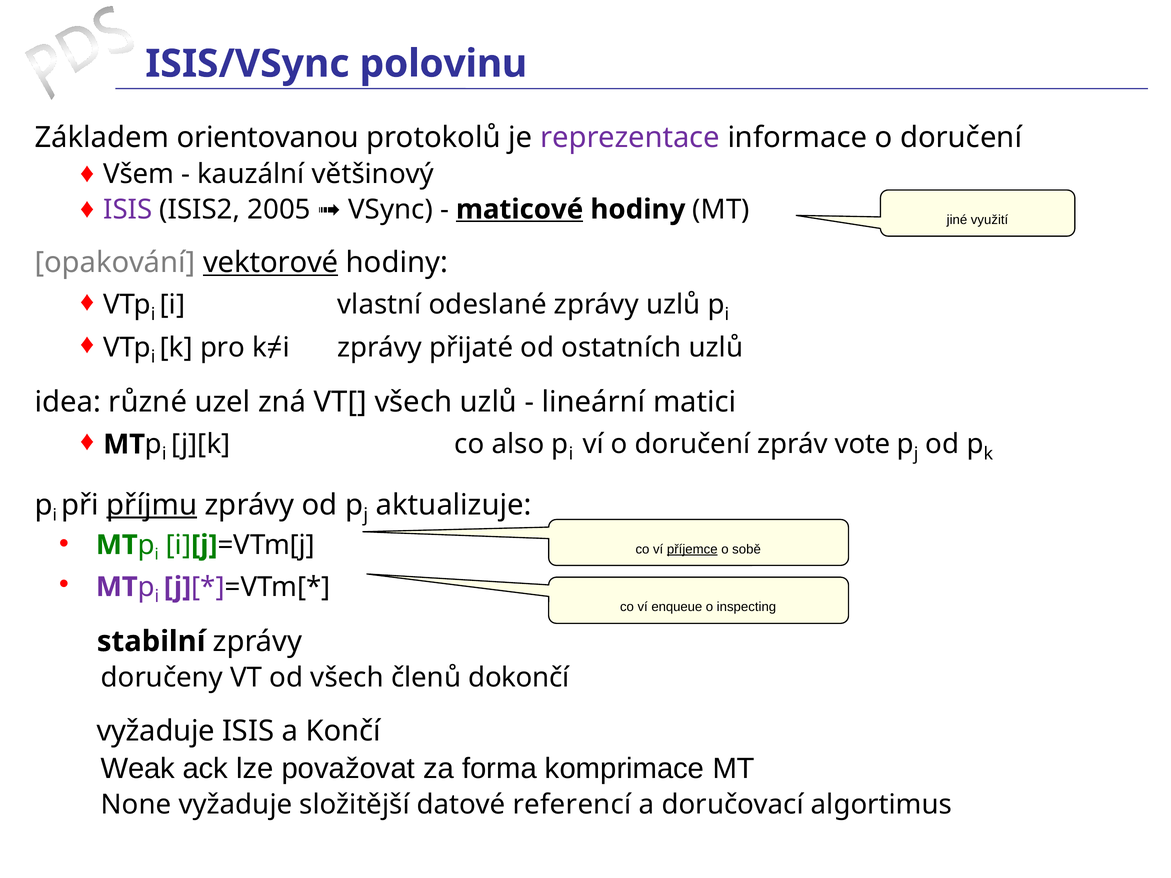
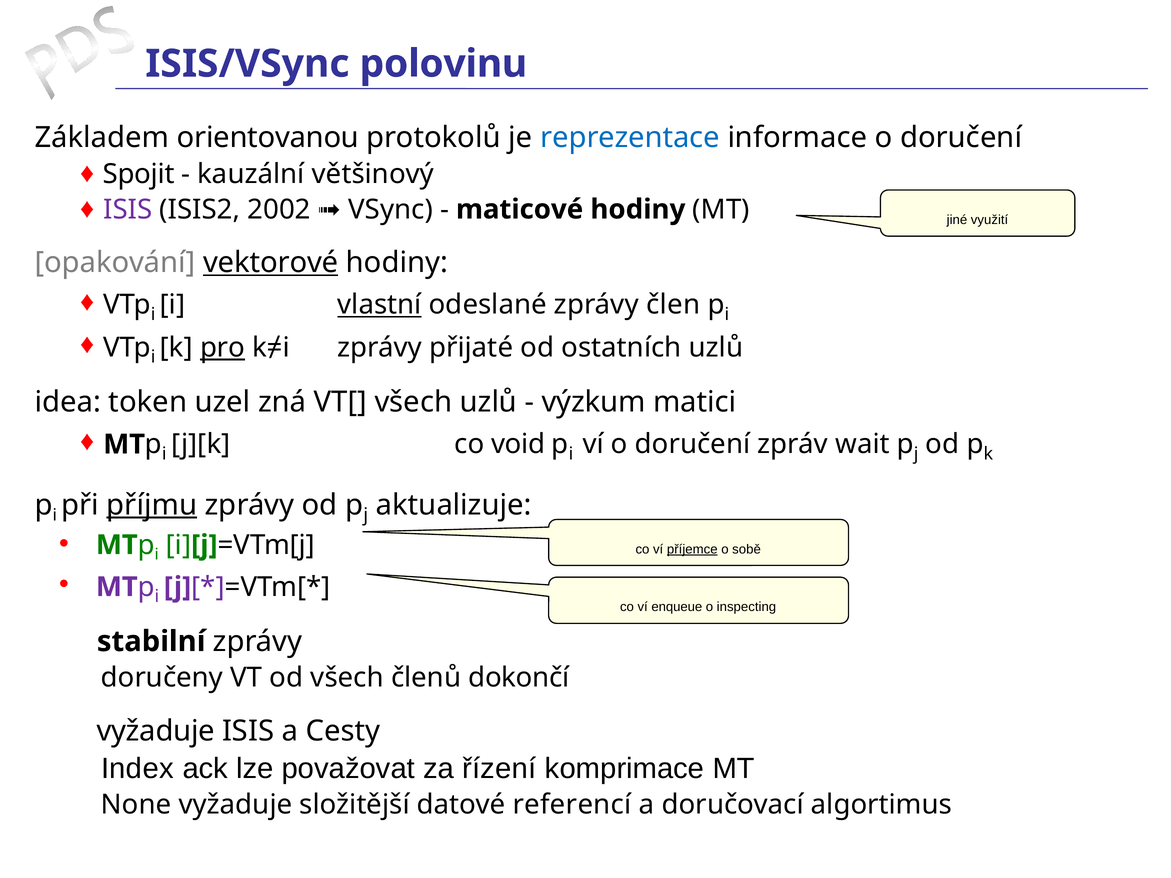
reprezentace colour: purple -> blue
Všem: Všem -> Spojit
2005: 2005 -> 2002
maticové underline: present -> none
vlastní underline: none -> present
zprávy uzlů: uzlů -> člen
pro underline: none -> present
různé: různé -> token
lineární: lineární -> výzkum
also: also -> void
vote: vote -> wait
Končí: Končí -> Cesty
Weak: Weak -> Index
forma: forma -> řízení
